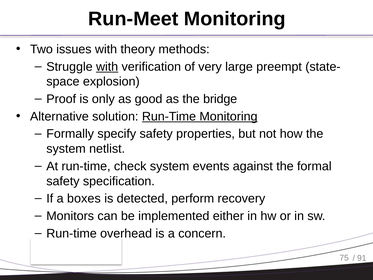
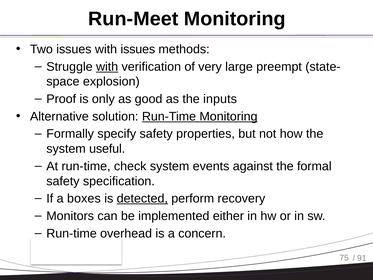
with theory: theory -> issues
bridge: bridge -> inputs
netlist: netlist -> useful
detected underline: none -> present
